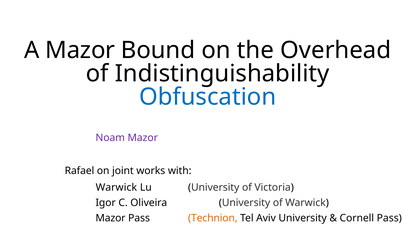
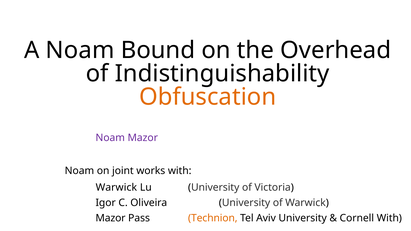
A Mazor: Mazor -> Noam
Obfuscation colour: blue -> orange
Rafael at (79, 171): Rafael -> Noam
Cornell Pass: Pass -> With
